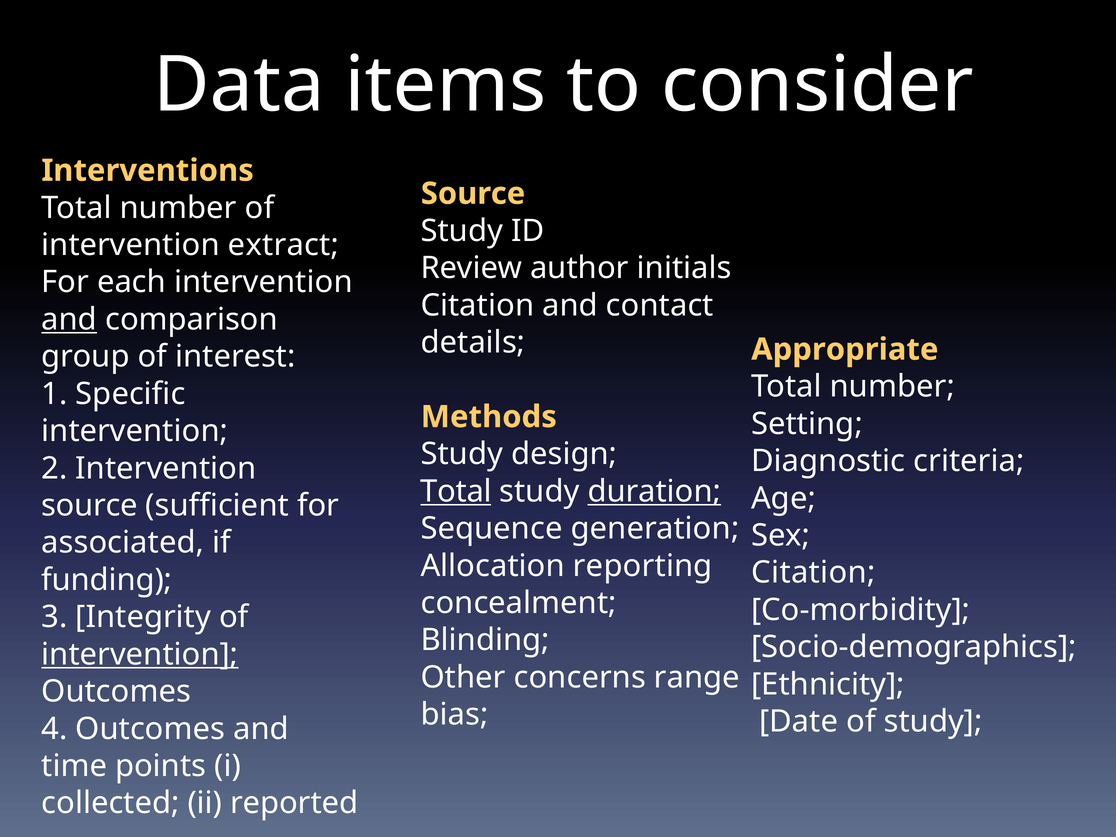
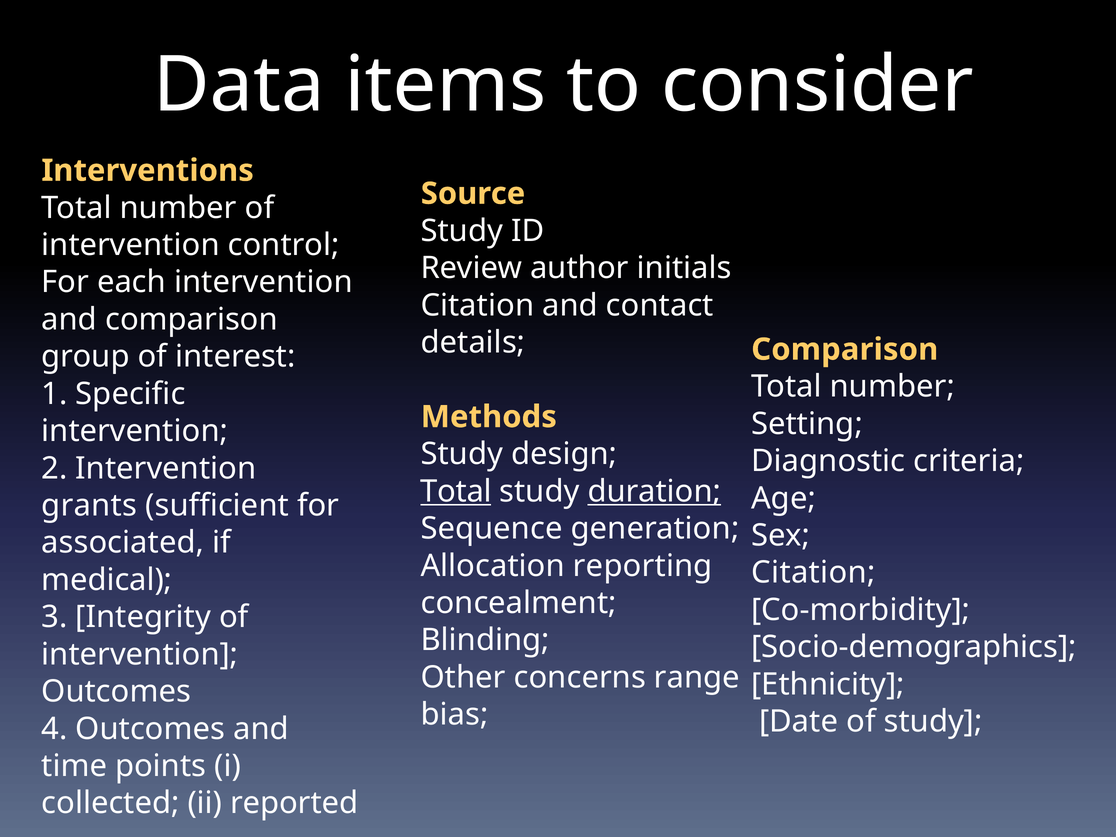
extract: extract -> control
and at (69, 319) underline: present -> none
Appropriate at (845, 349): Appropriate -> Comparison
source at (90, 505): source -> grants
funding: funding -> medical
intervention at (140, 654) underline: present -> none
